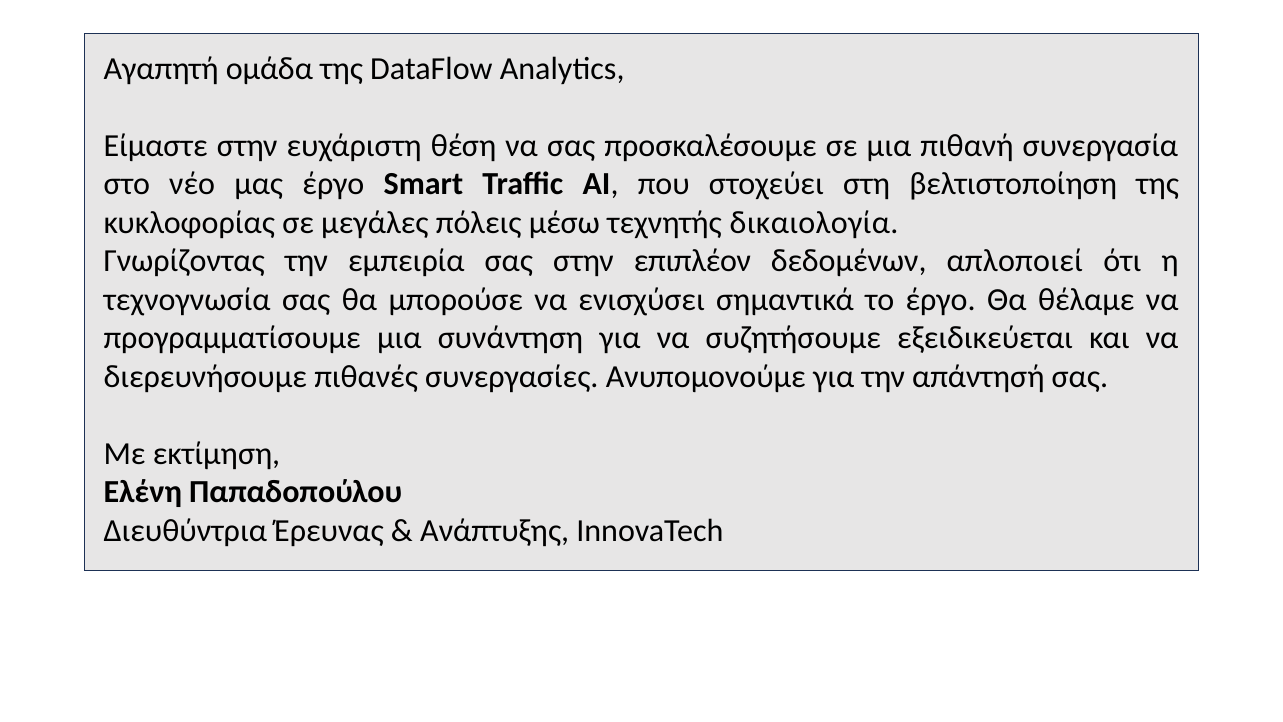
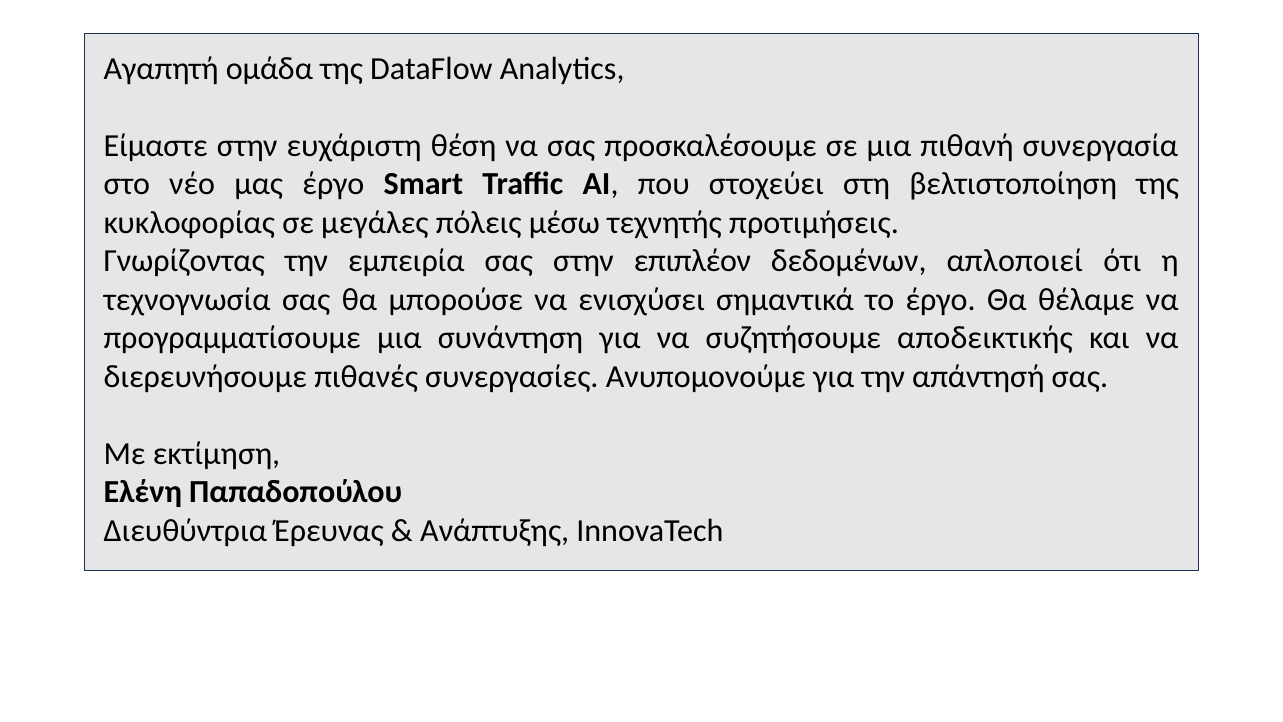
δικαιολογία: δικαιολογία -> προτιμήσεις
εξειδικεύεται: εξειδικεύεται -> αποδεικτικής
